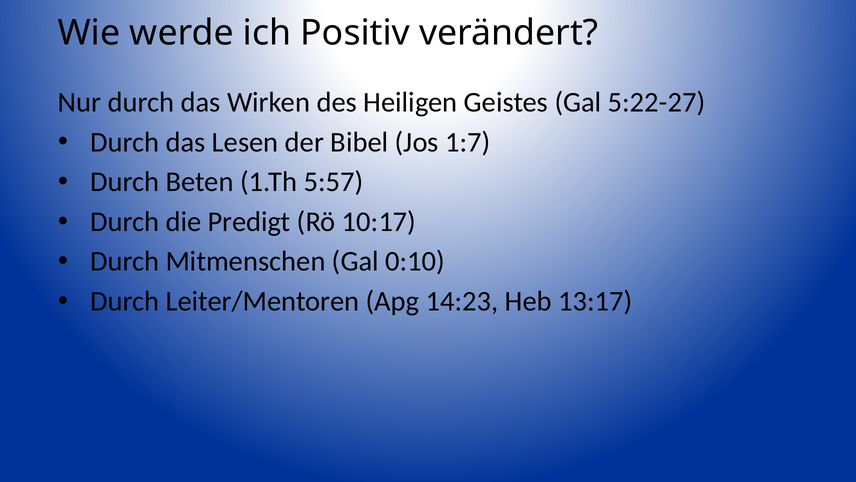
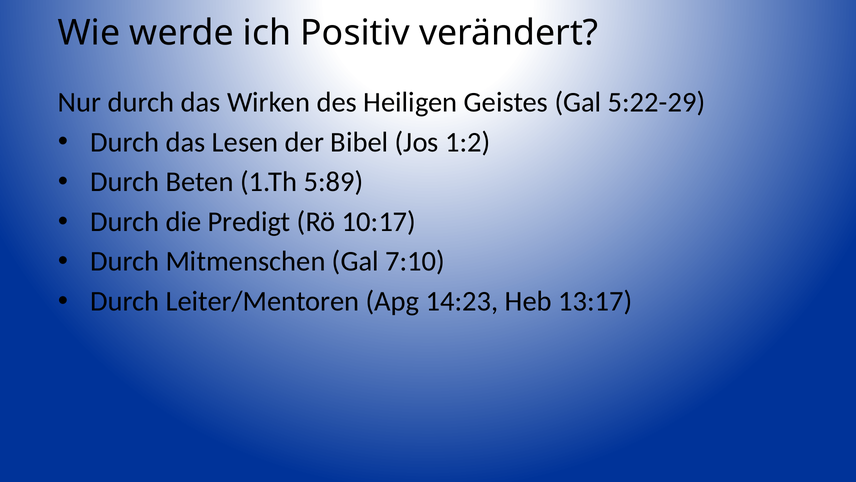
5:22-27: 5:22-27 -> 5:22-29
1:7: 1:7 -> 1:2
5:57: 5:57 -> 5:89
0:10: 0:10 -> 7:10
